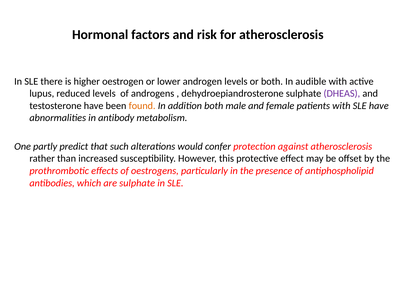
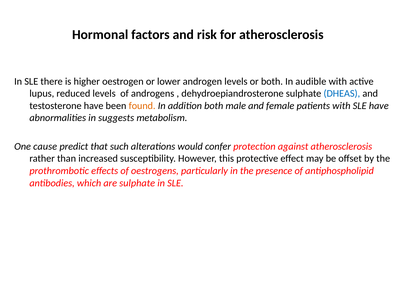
DHEAS colour: purple -> blue
antibody: antibody -> suggests
partly: partly -> cause
